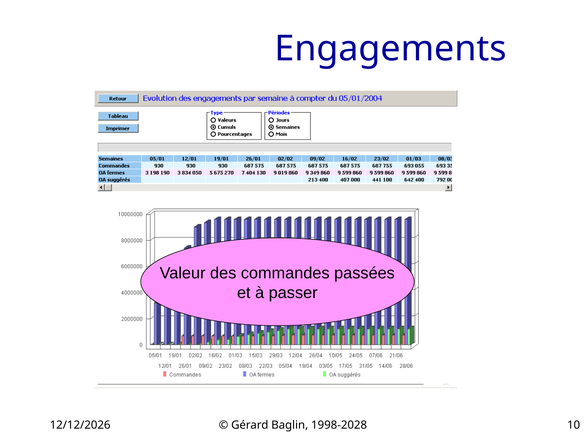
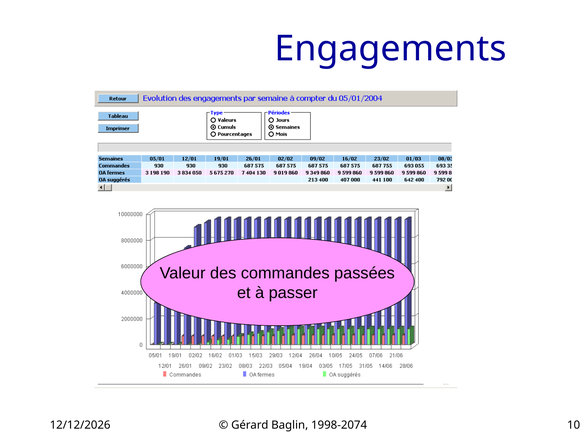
1998-2028: 1998-2028 -> 1998-2074
